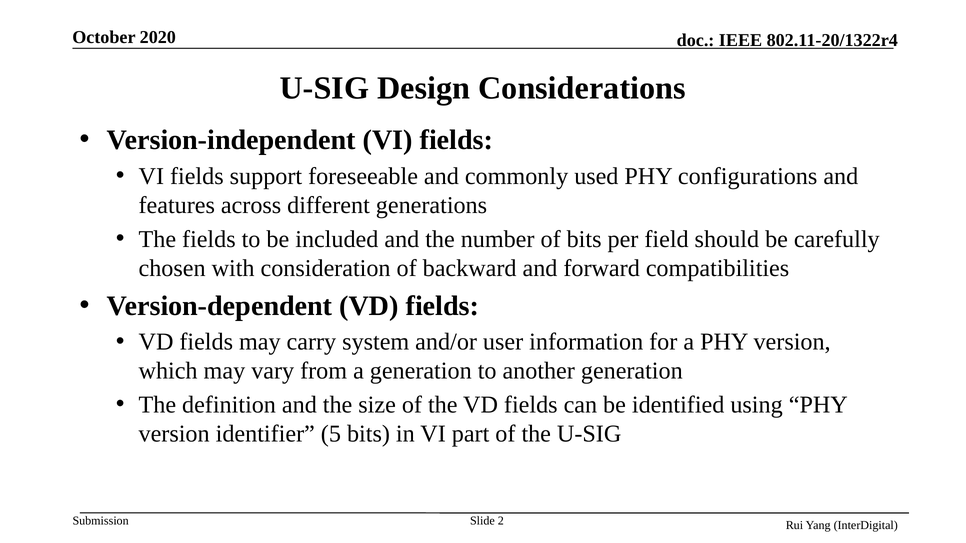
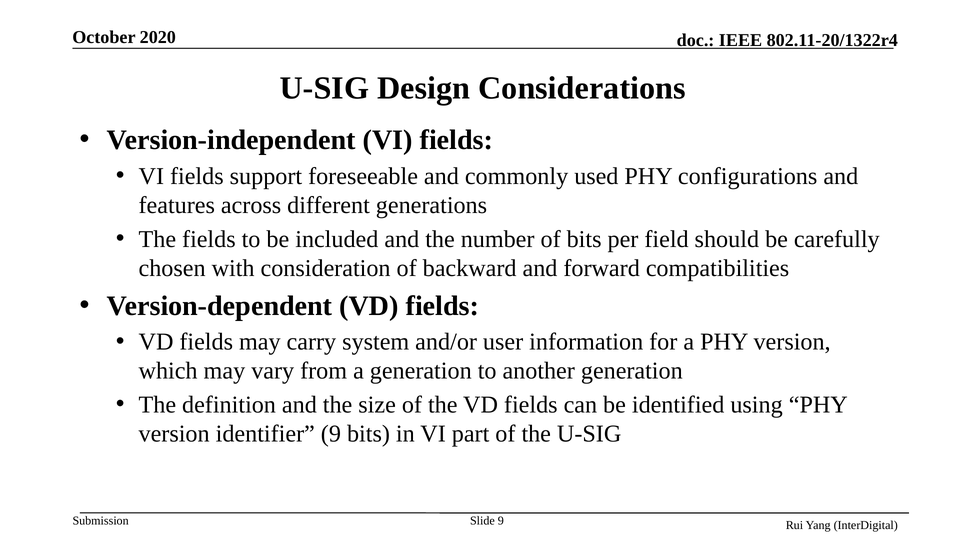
identifier 5: 5 -> 9
Slide 2: 2 -> 9
